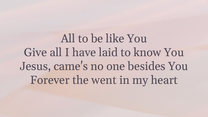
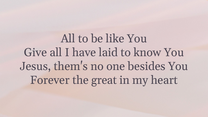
came's: came's -> them's
went: went -> great
